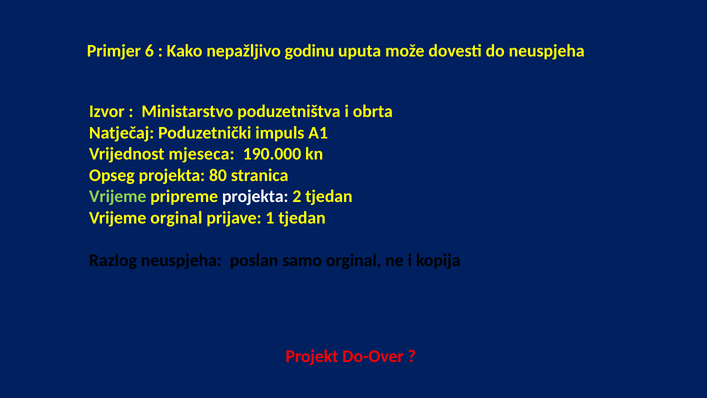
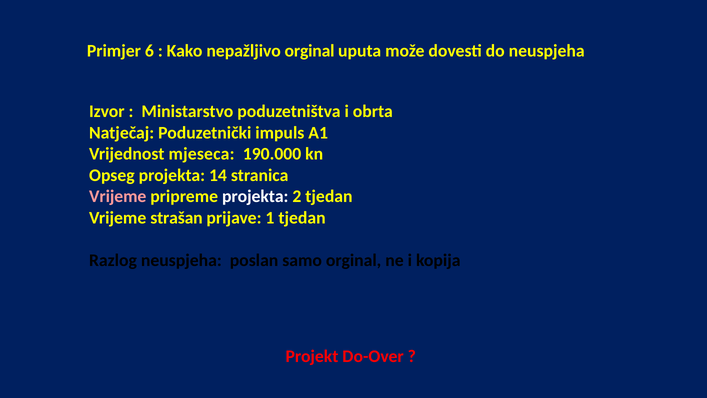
nepažljivo godinu: godinu -> orginal
80: 80 -> 14
Vrijeme at (118, 196) colour: light green -> pink
Vrijeme orginal: orginal -> strašan
